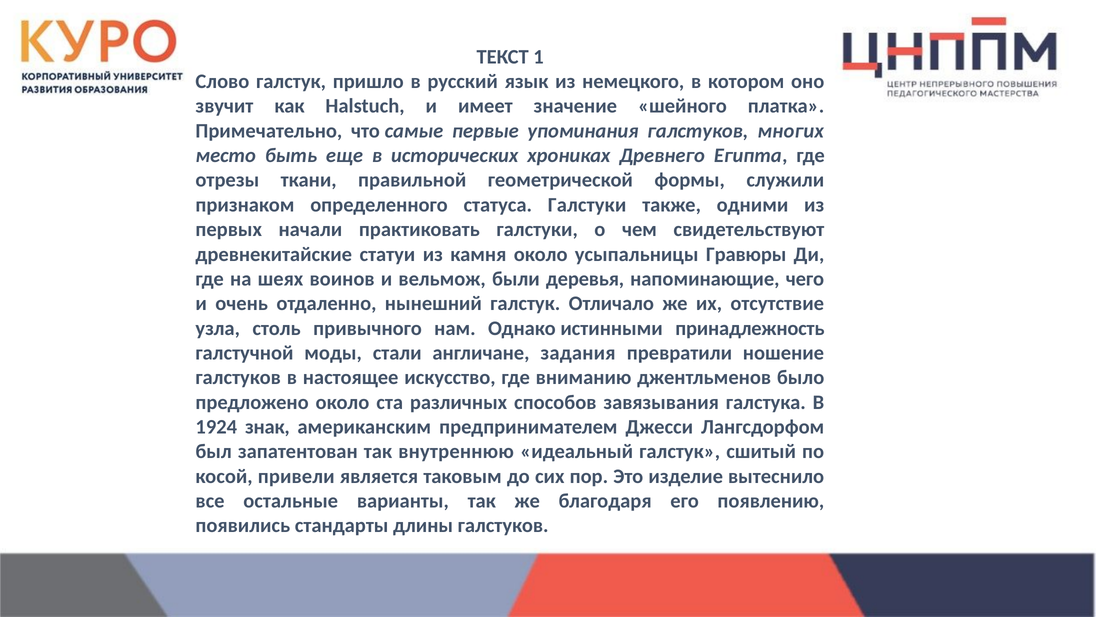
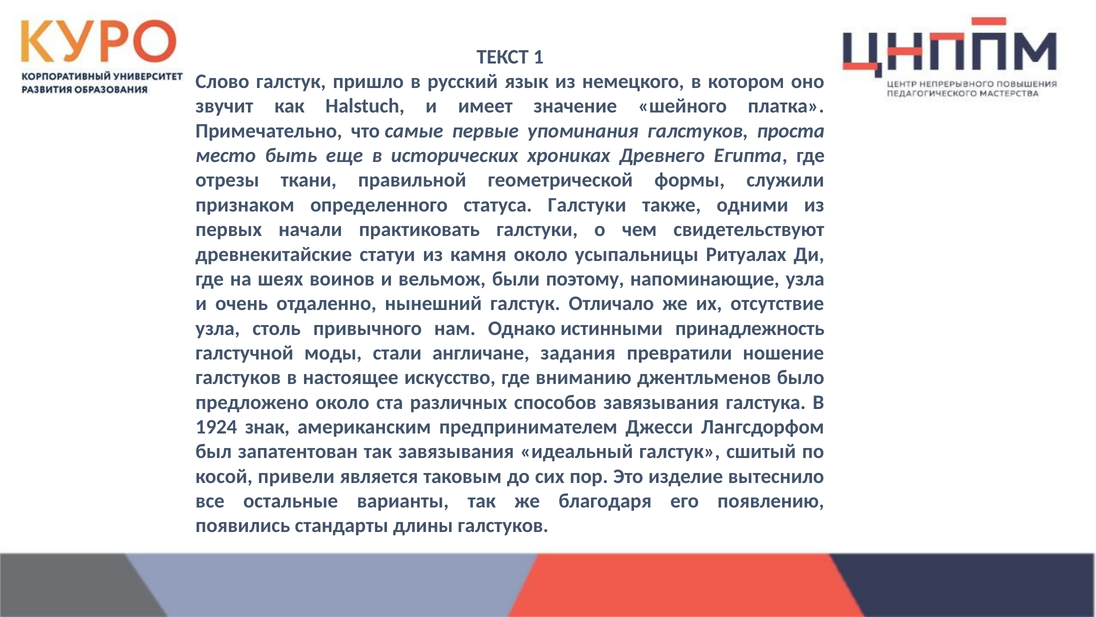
многих: многих -> проста
Гравюры: Гравюры -> Ритуалах
деревья: деревья -> поэтому
напоминающие чего: чего -> узла
так внутреннюю: внутреннюю -> завязывания
